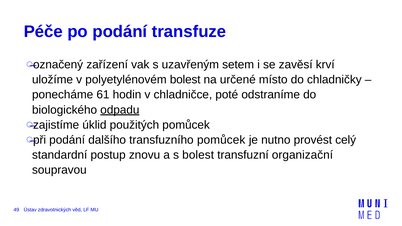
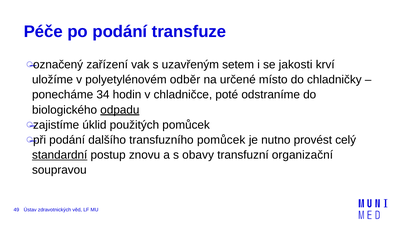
zavěsí: zavěsí -> jakosti
polyetylénovém bolest: bolest -> odběr
61: 61 -> 34
standardní underline: none -> present
s bolest: bolest -> obavy
